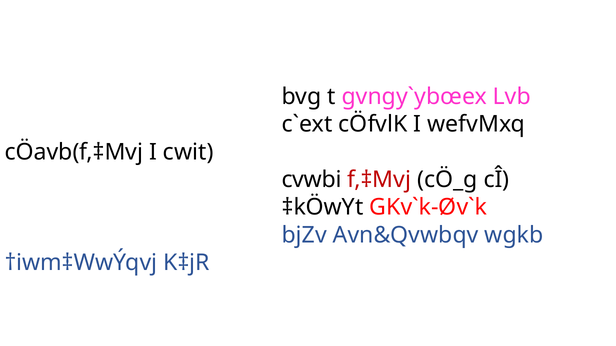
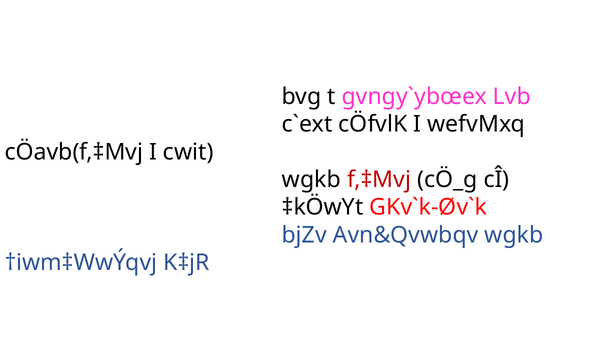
cvwbi at (312, 180): cvwbi -> wgkb
